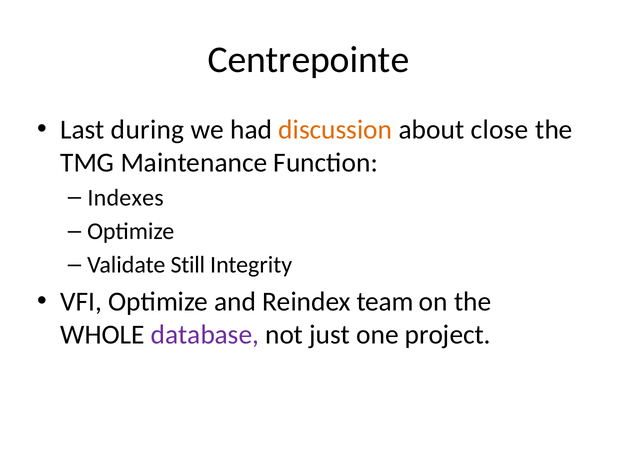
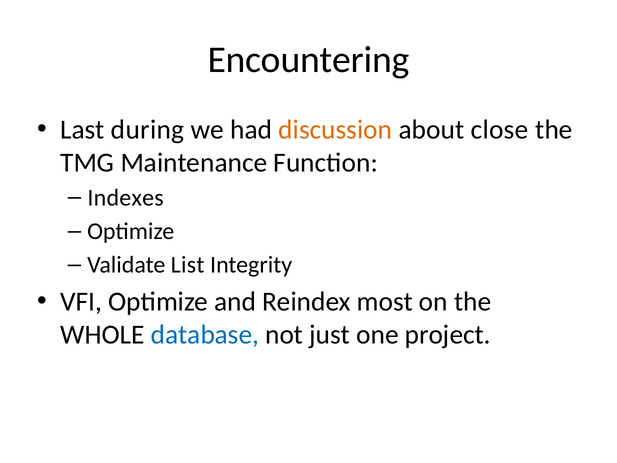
Centrepointe: Centrepointe -> Encountering
Still: Still -> List
team: team -> most
database colour: purple -> blue
